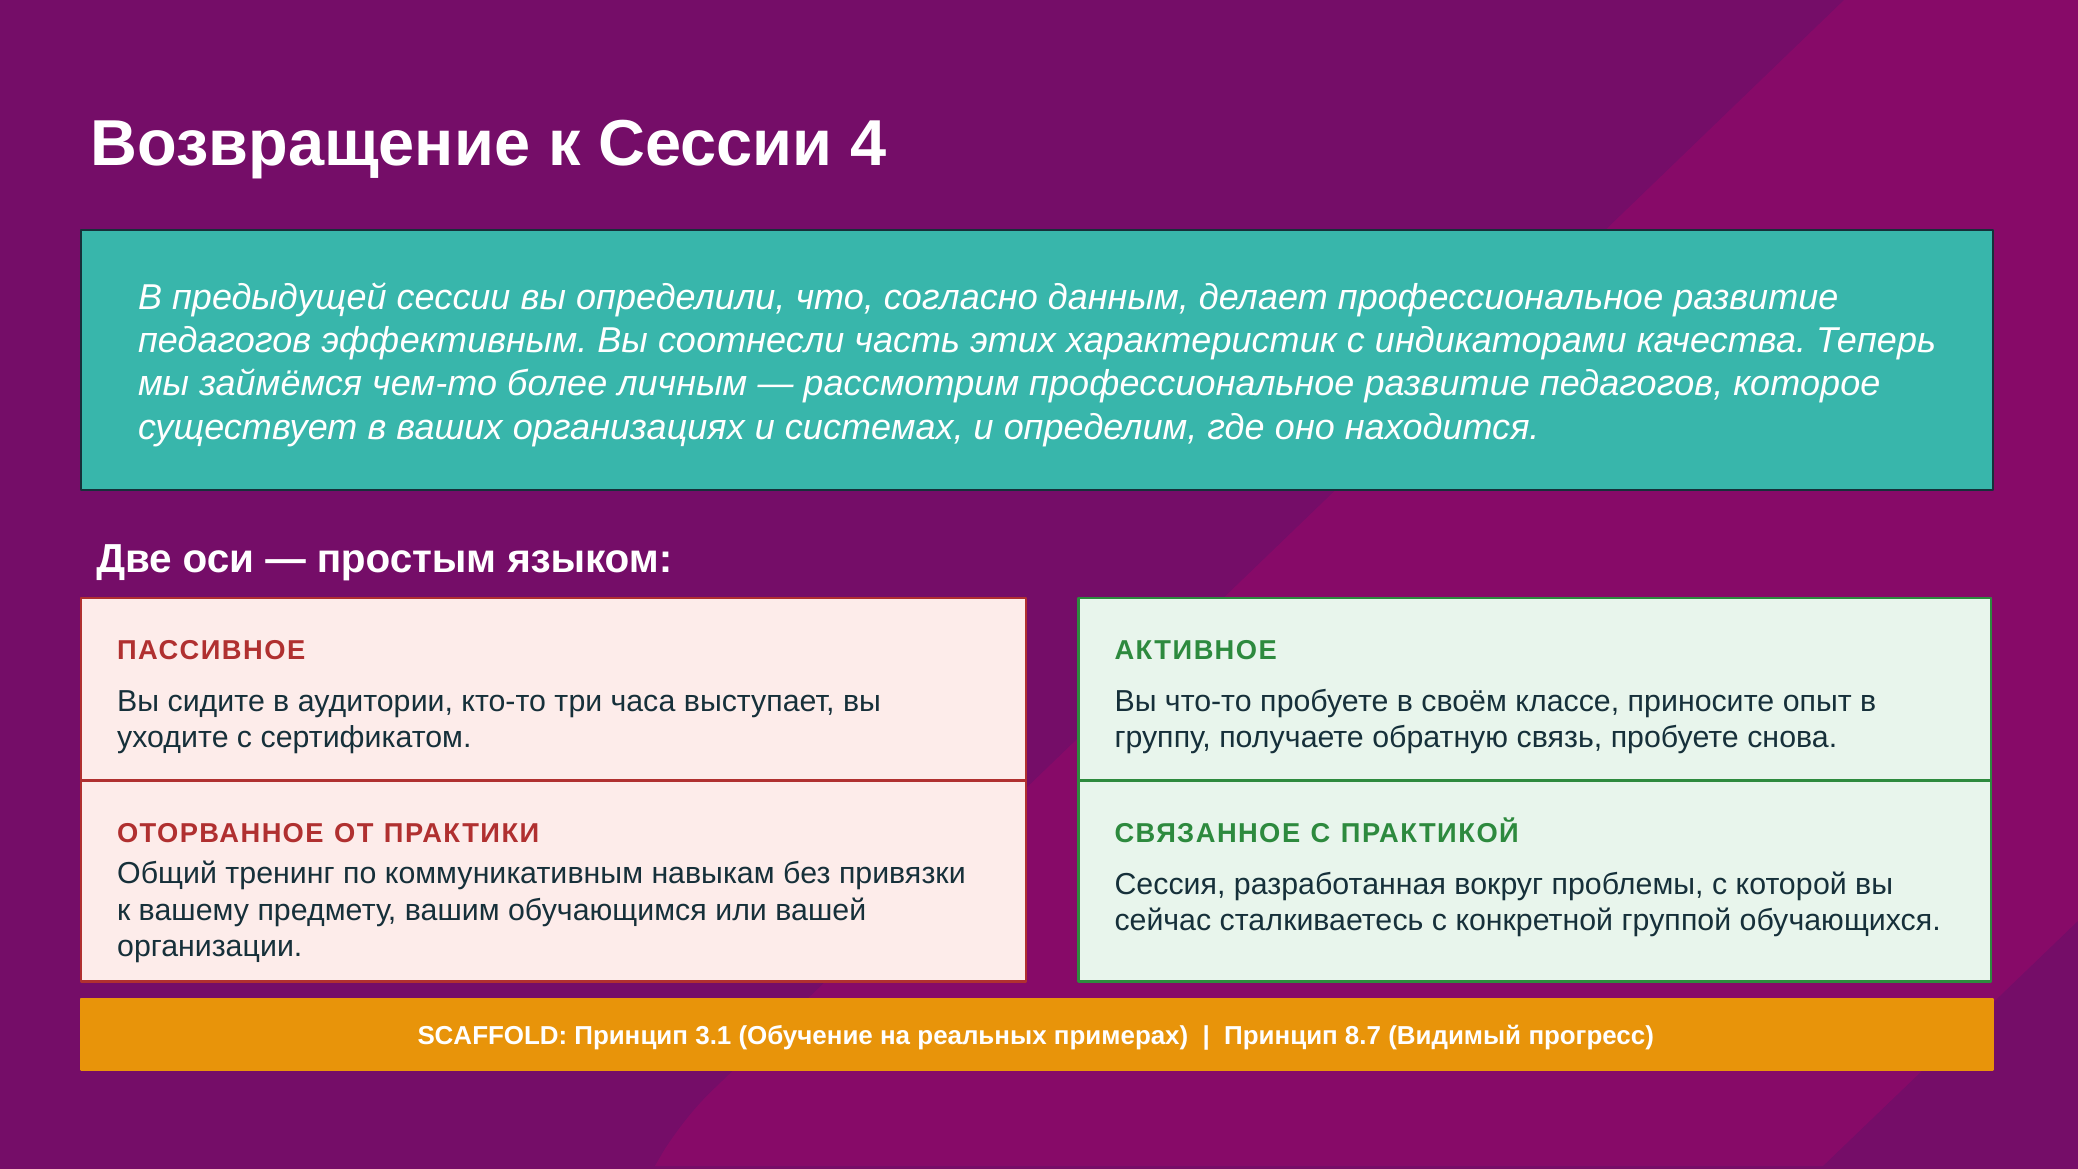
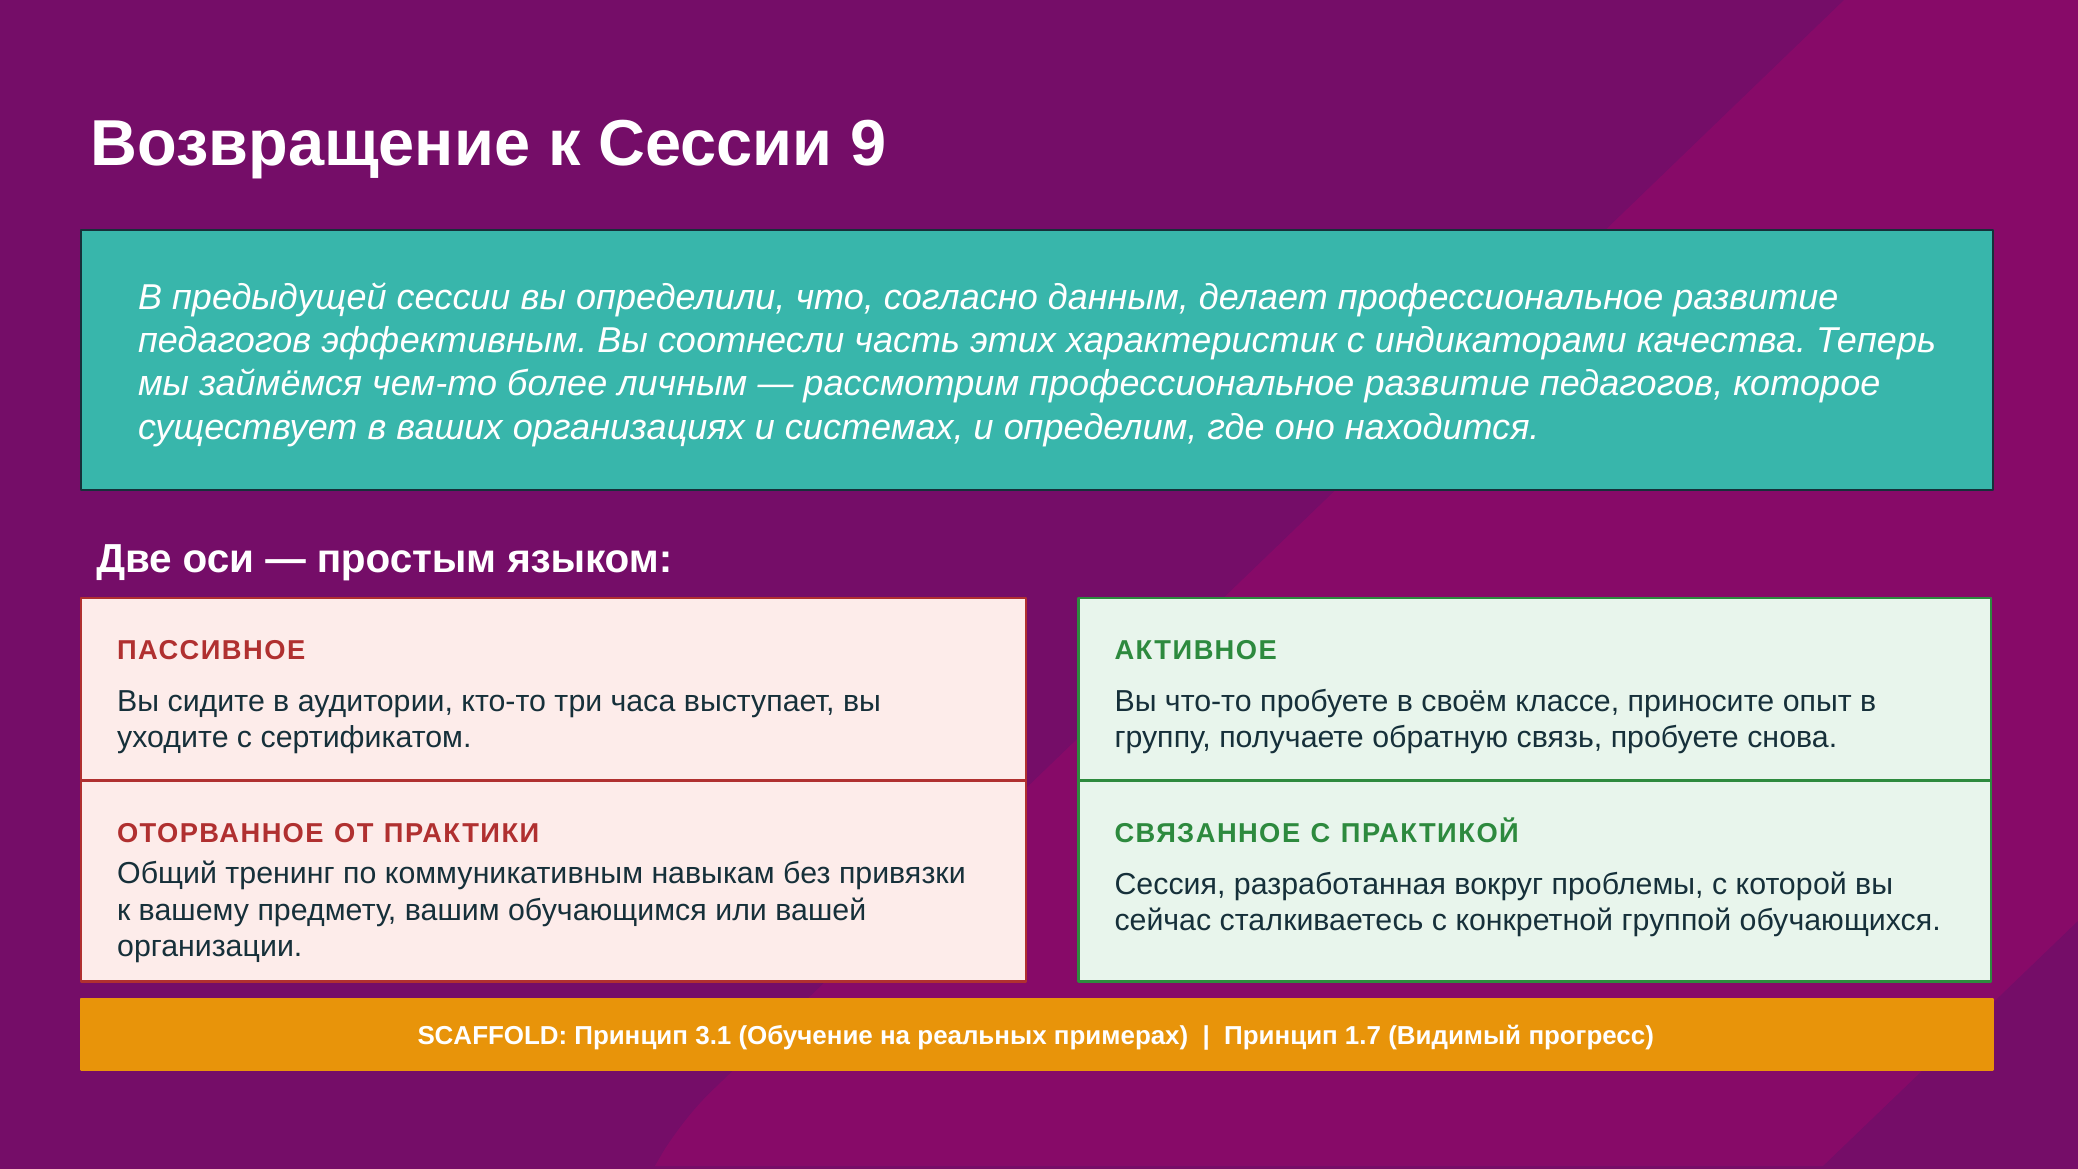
4: 4 -> 9
8.7: 8.7 -> 1.7
